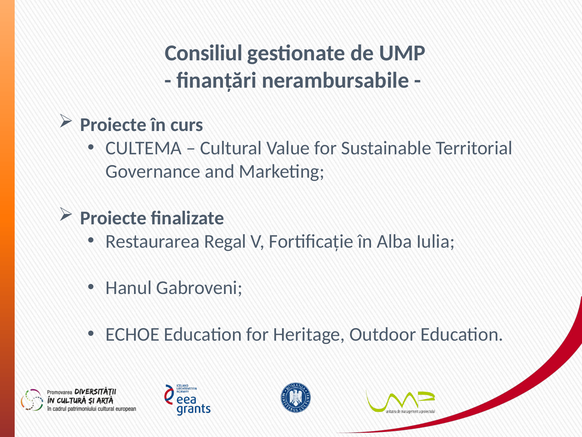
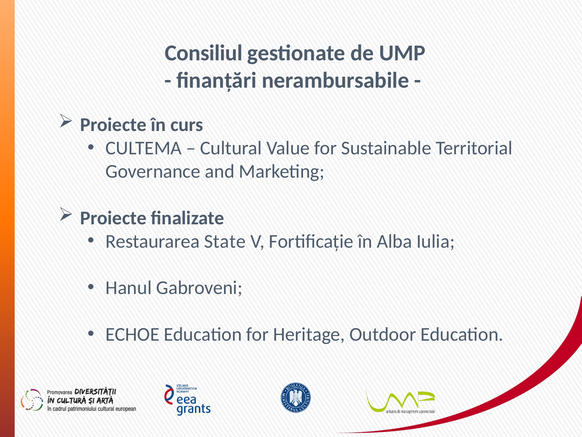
Regal: Regal -> State
